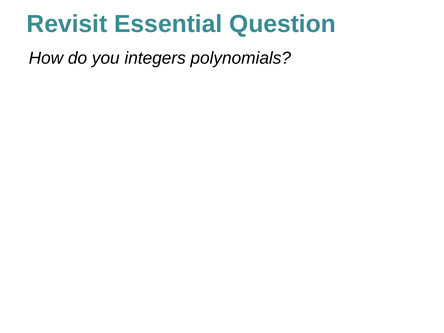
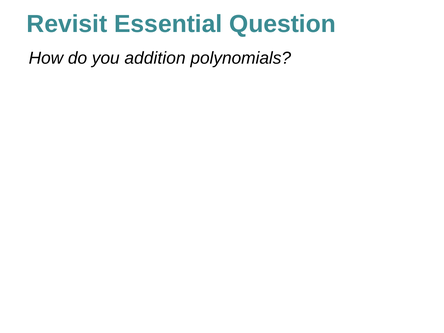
integers: integers -> addition
